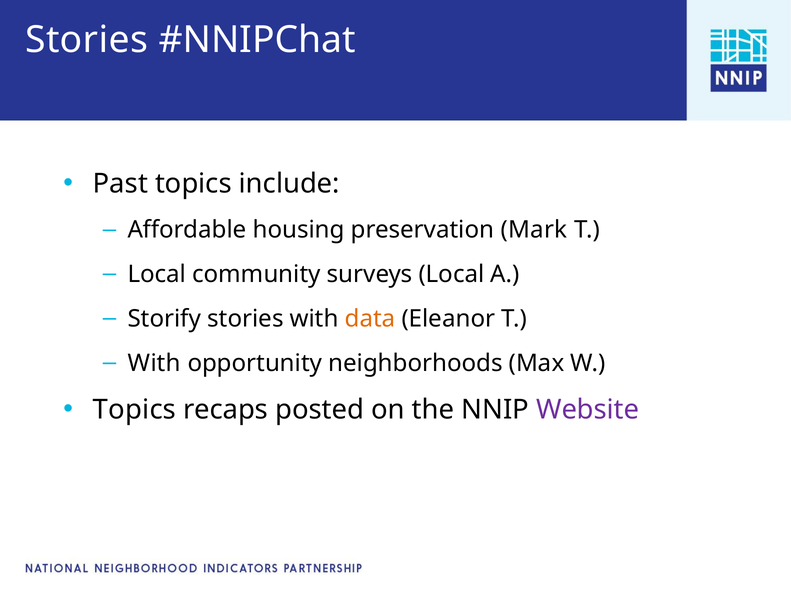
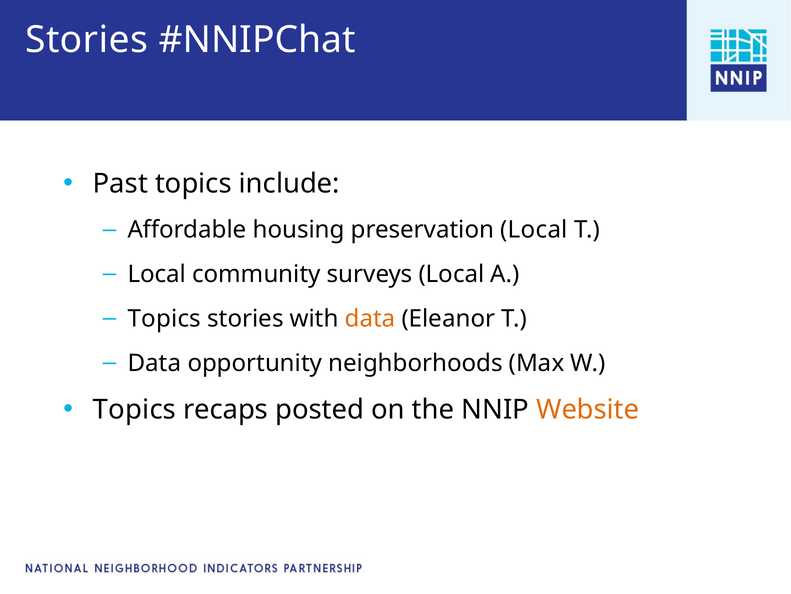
preservation Mark: Mark -> Local
Storify at (164, 318): Storify -> Topics
With at (154, 363): With -> Data
Website colour: purple -> orange
